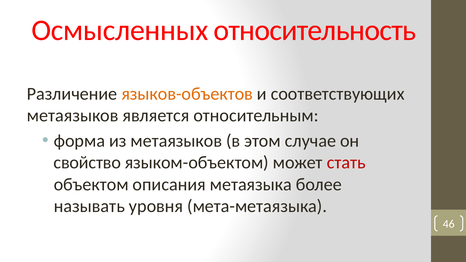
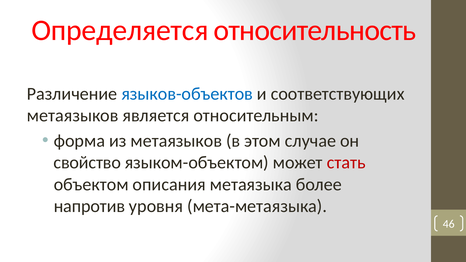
Осмысленных: Осмысленных -> Определяется
языков-объектов colour: orange -> blue
называть: называть -> напротив
